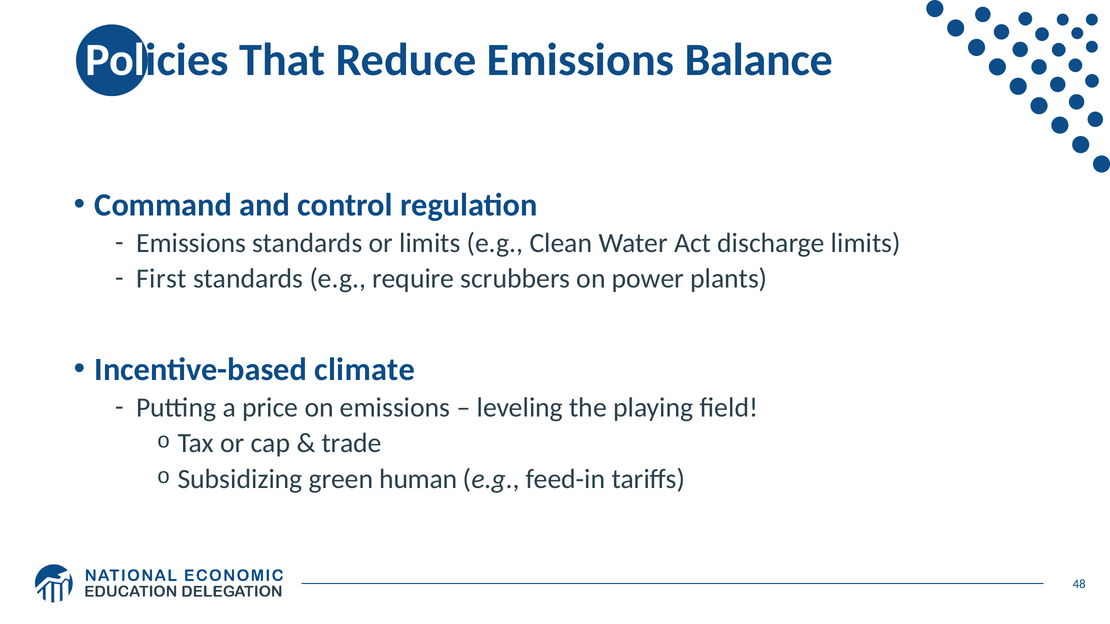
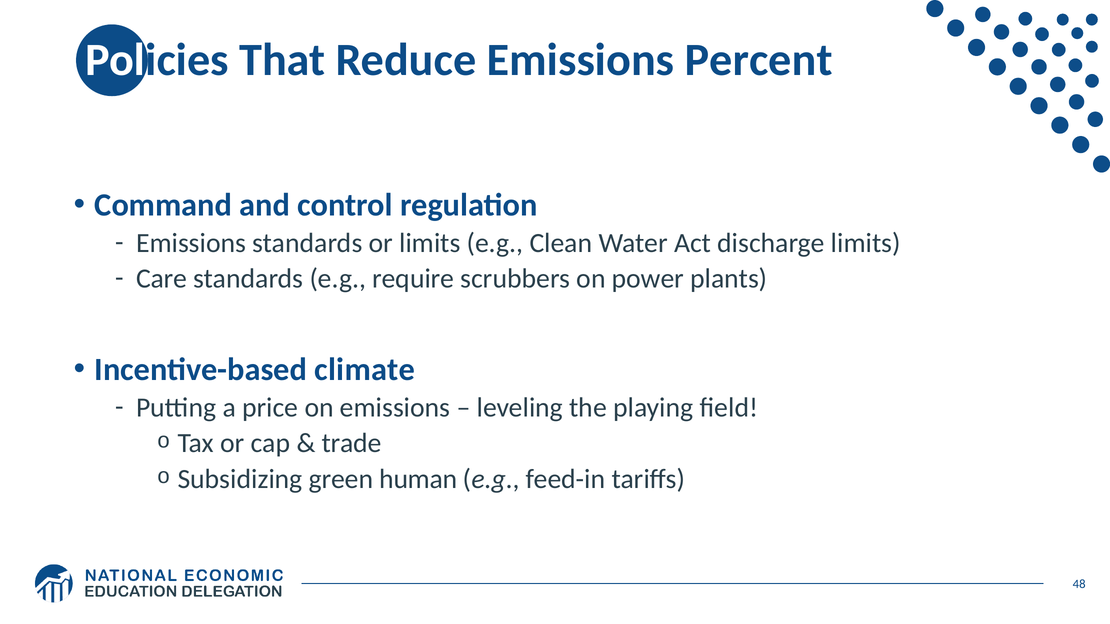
Balance: Balance -> Percent
First: First -> Care
